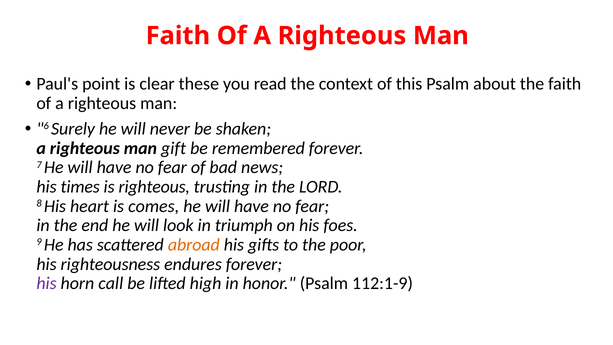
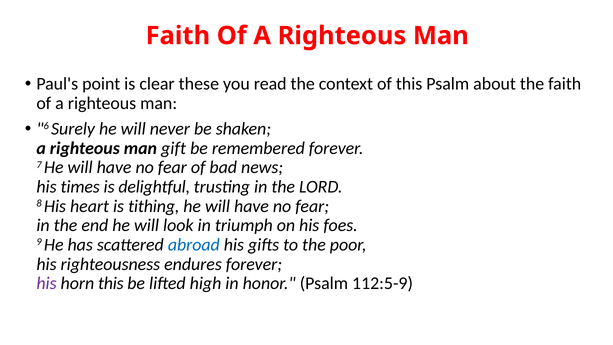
is righteous: righteous -> delightful
comes: comes -> tithing
abroad colour: orange -> blue
horn call: call -> this
112:1-9: 112:1-9 -> 112:5-9
